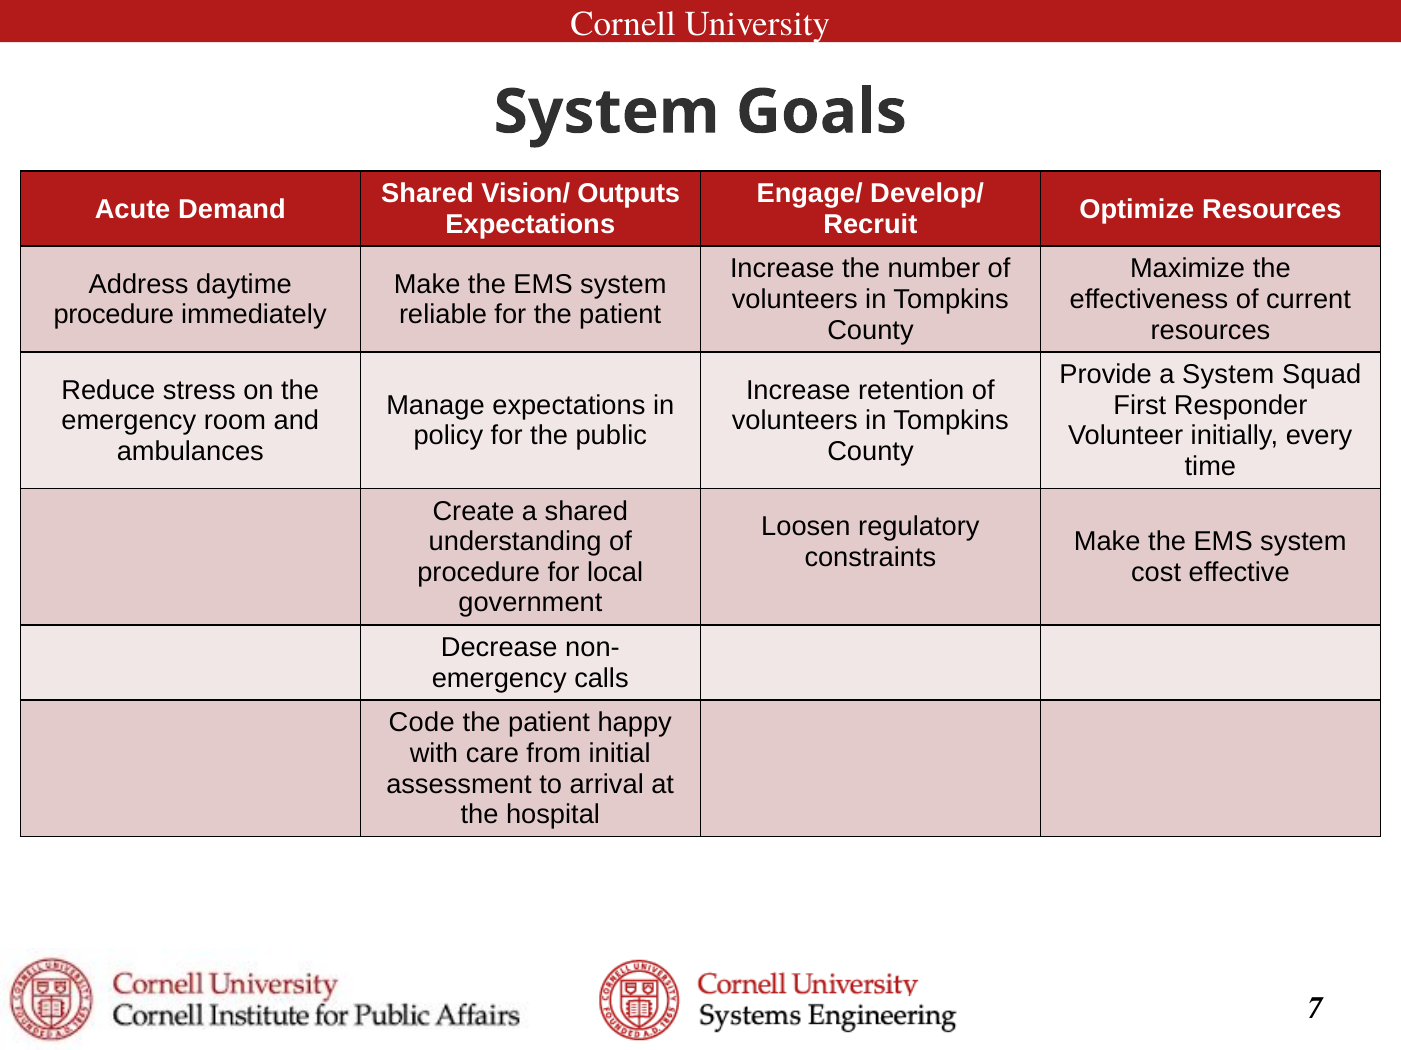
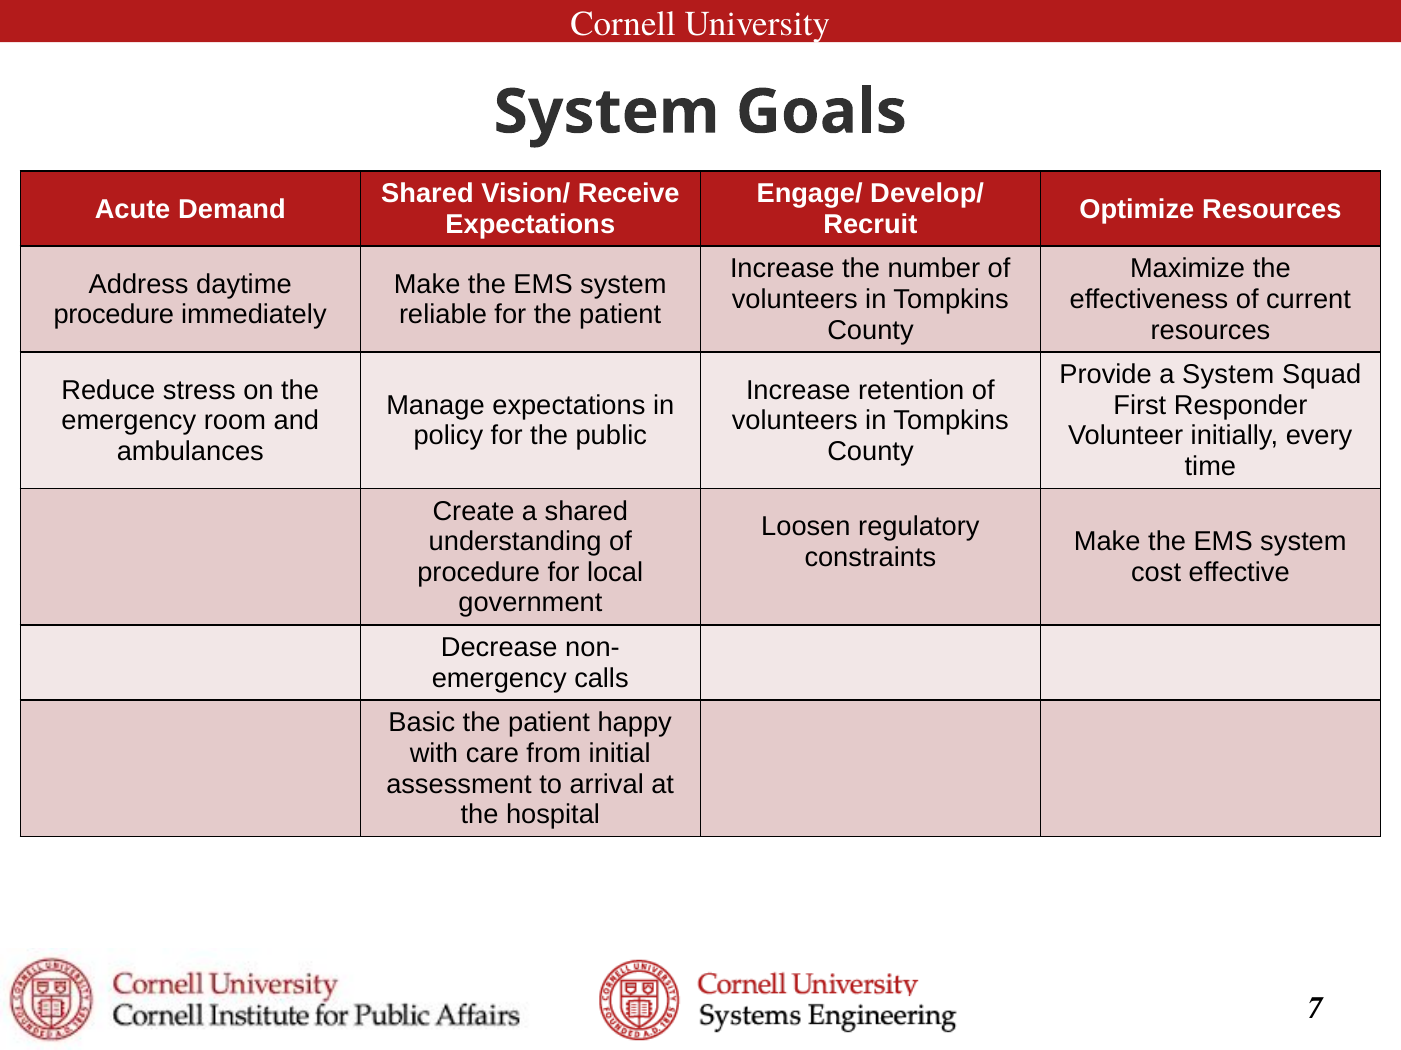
Outputs: Outputs -> Receive
Code: Code -> Basic
